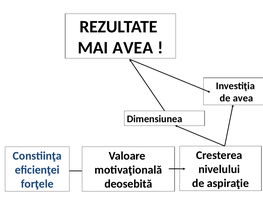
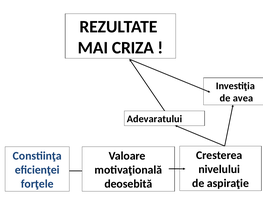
MAI AVEA: AVEA -> CRIZA
Dimensiunea: Dimensiunea -> Adevaratului
